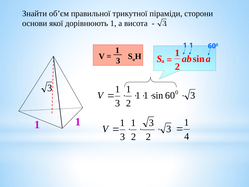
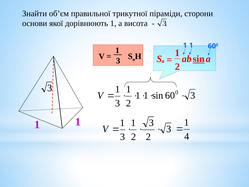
sin at (199, 59) underline: none -> present
